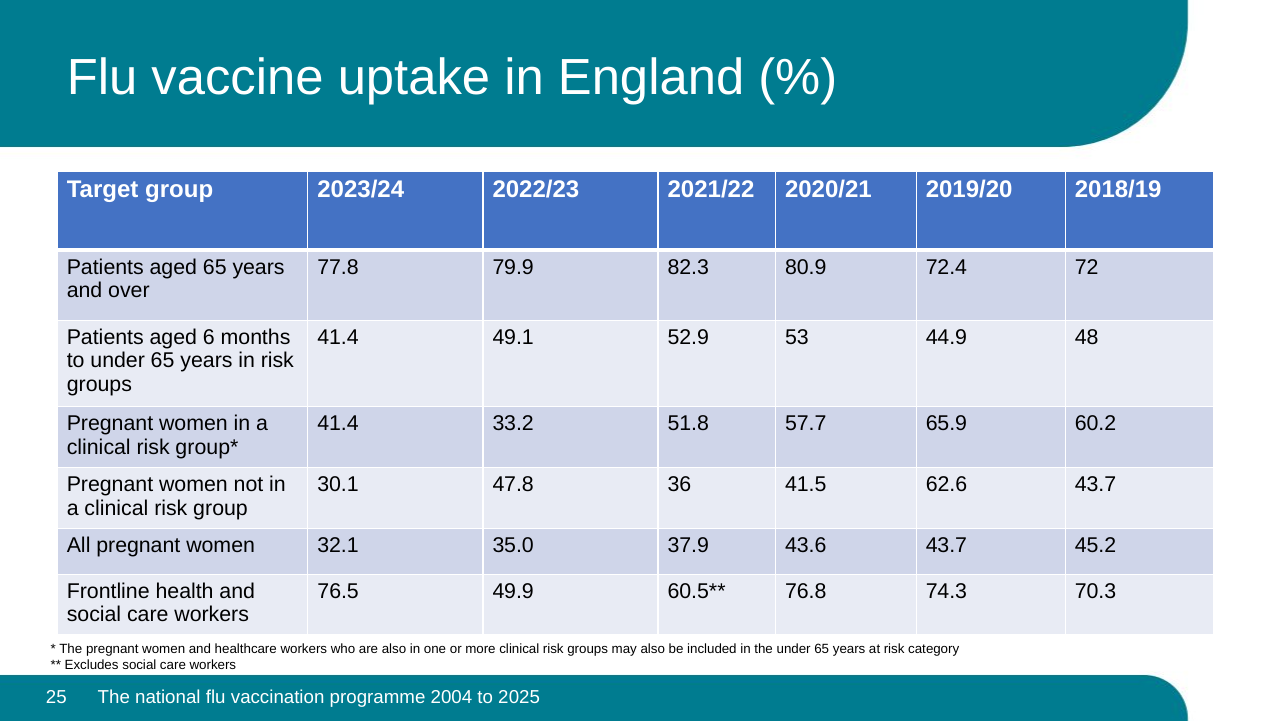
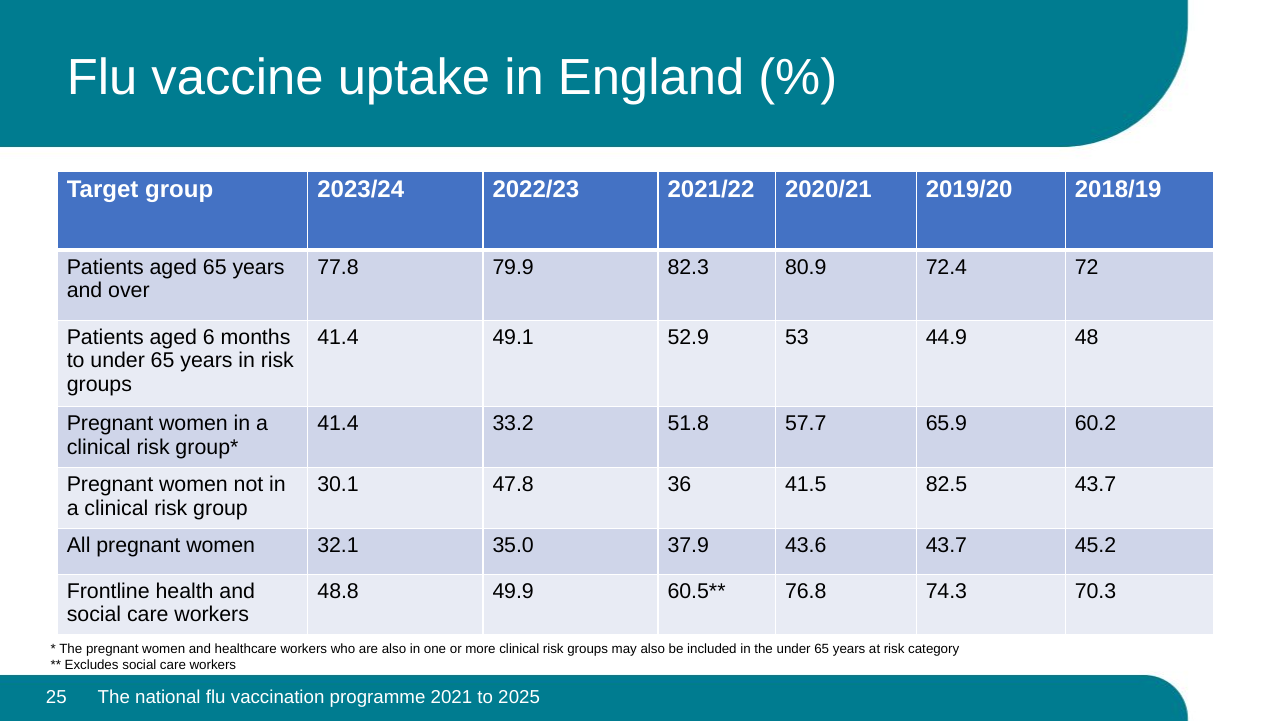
62.6: 62.6 -> 82.5
76.5: 76.5 -> 48.8
2004: 2004 -> 2021
